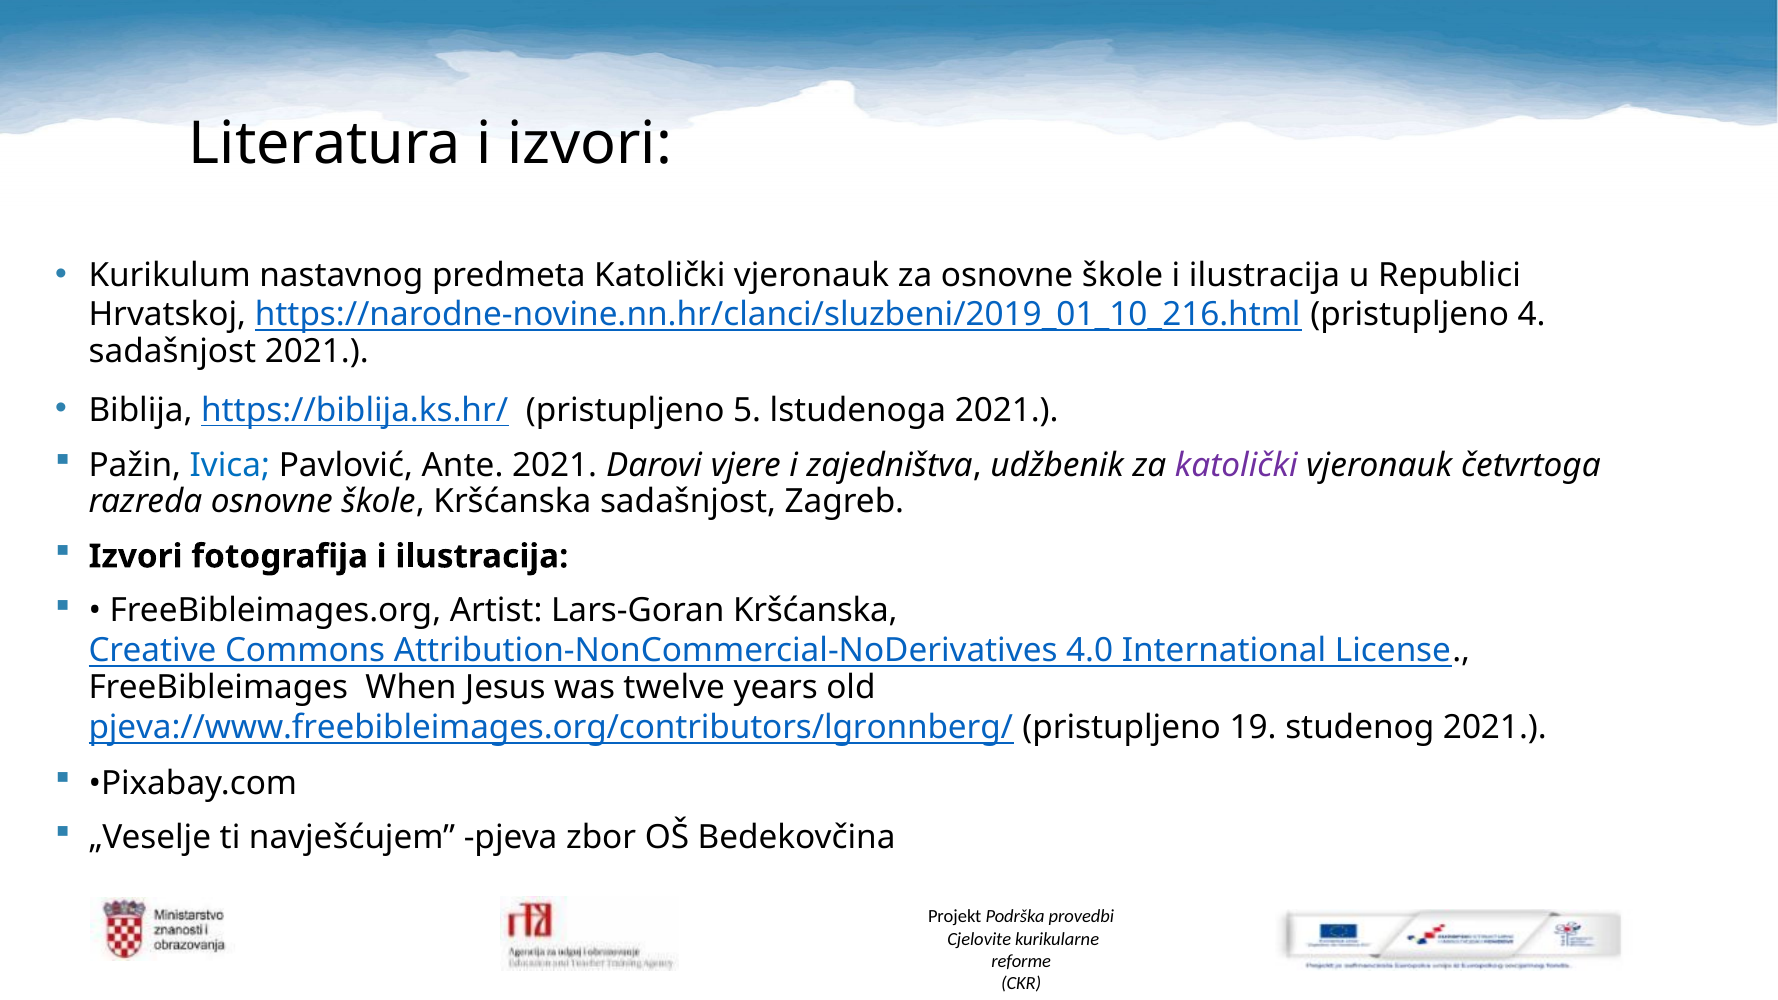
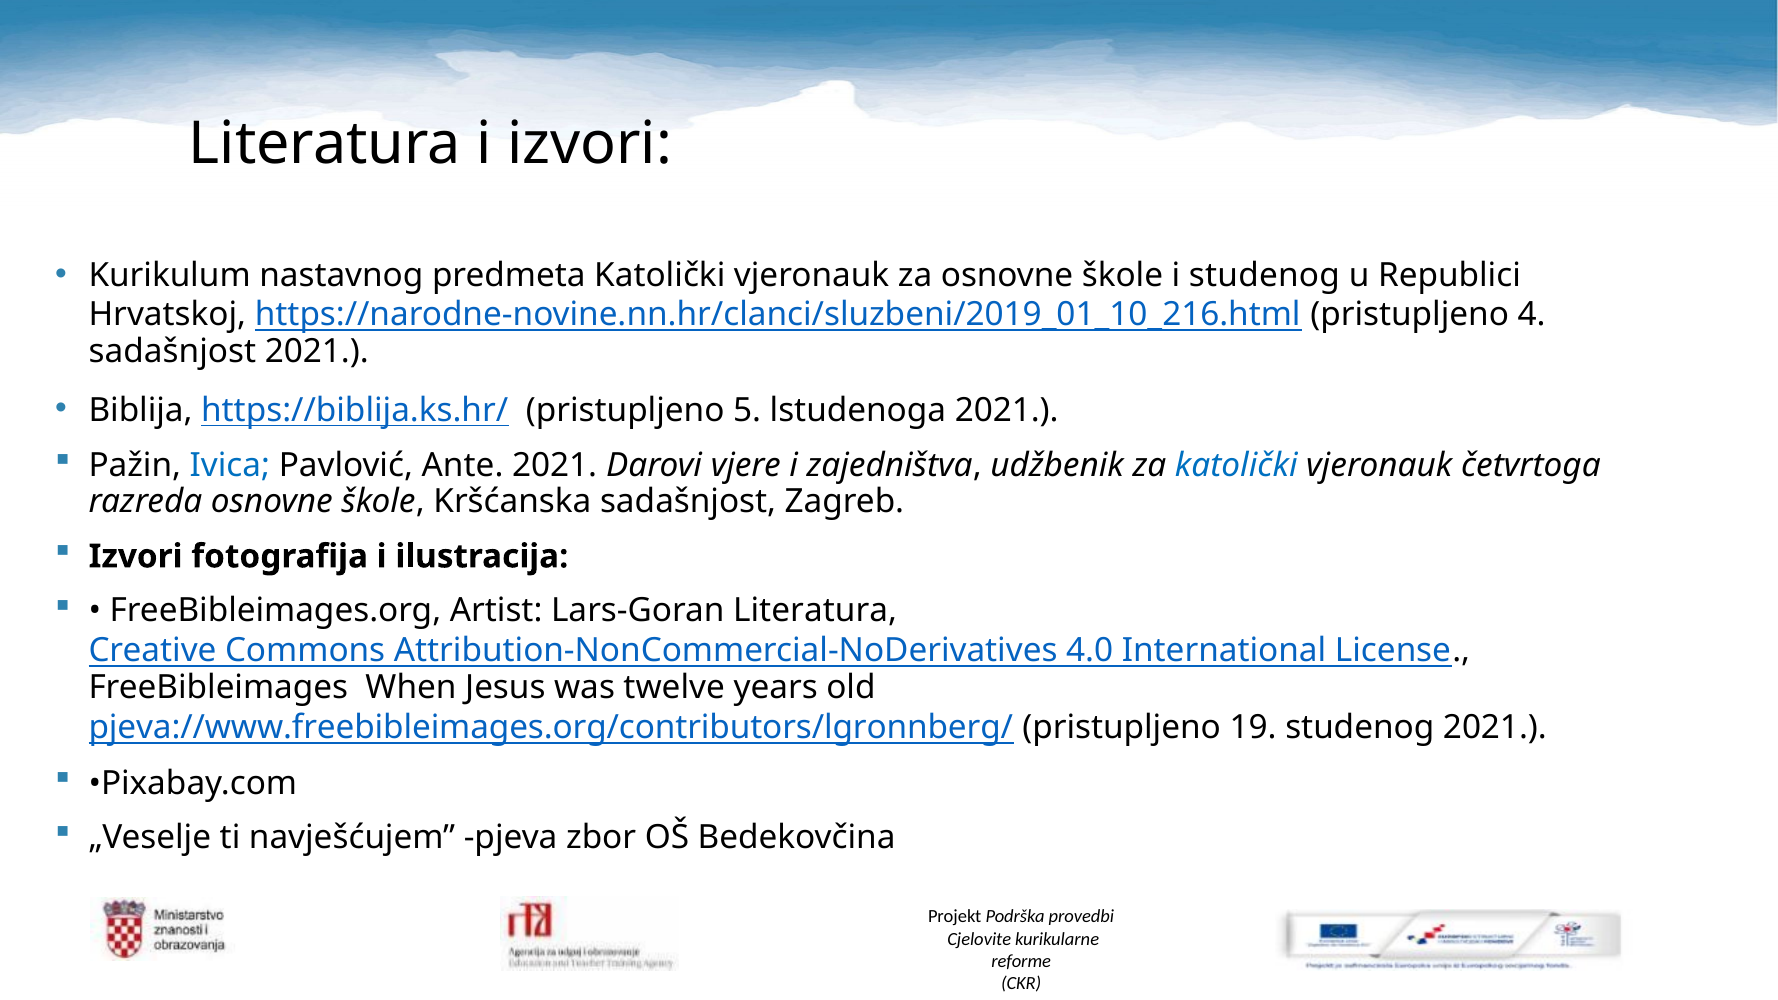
škole i ilustracija: ilustracija -> studenog
katolički at (1236, 466) colour: purple -> blue
Lars-Goran Kršćanska: Kršćanska -> Literatura
